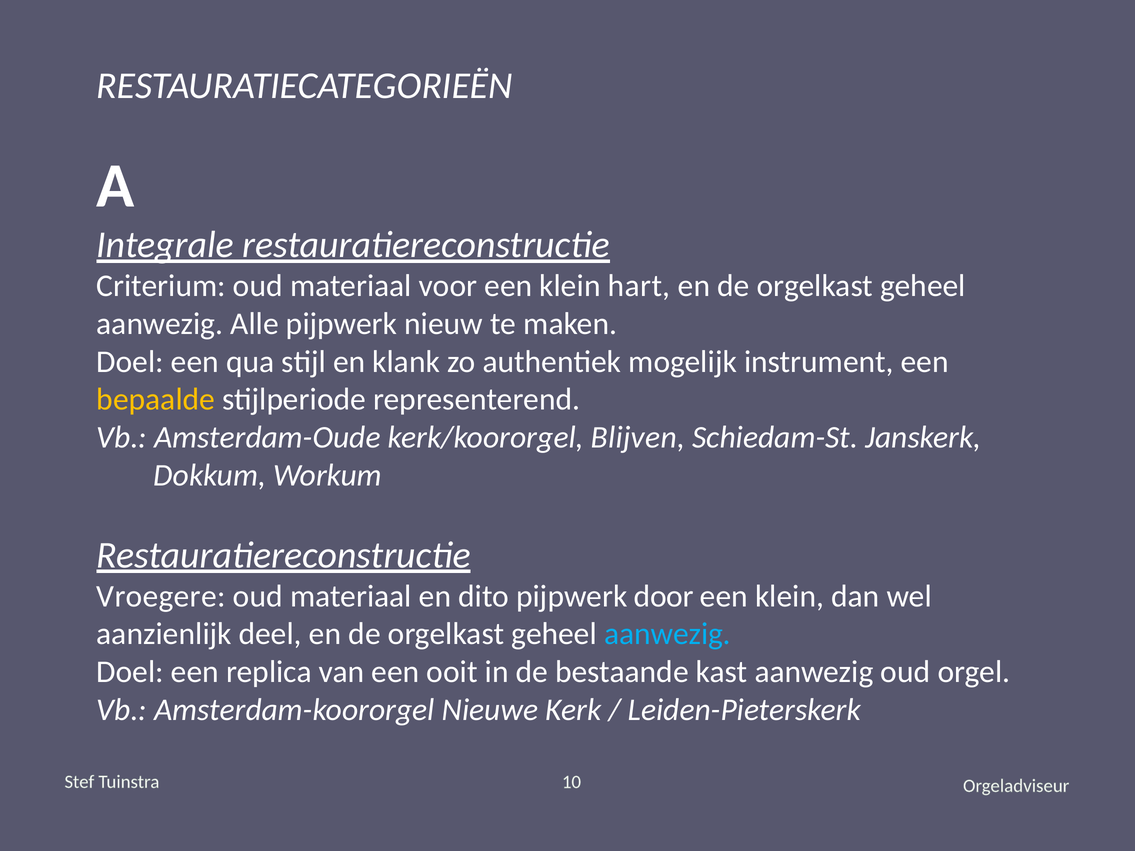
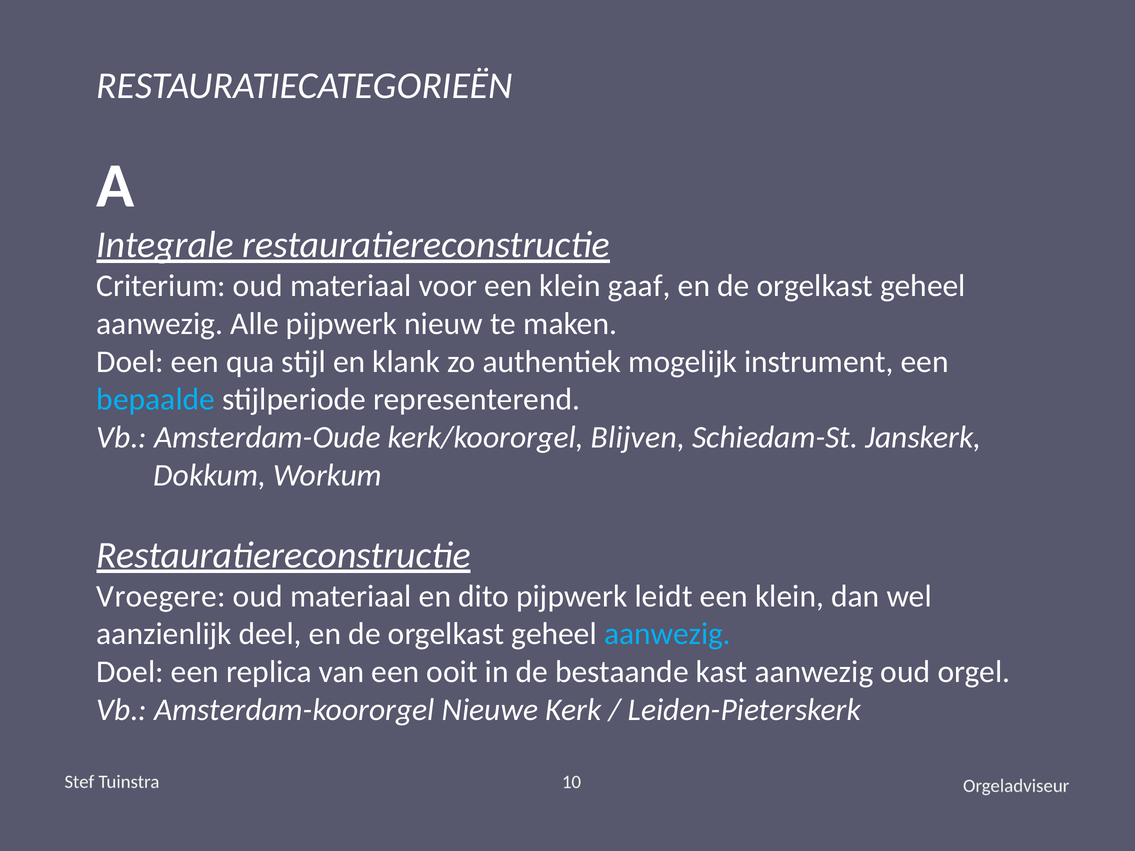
hart: hart -> gaaf
bepaalde colour: yellow -> light blue
door: door -> leidt
